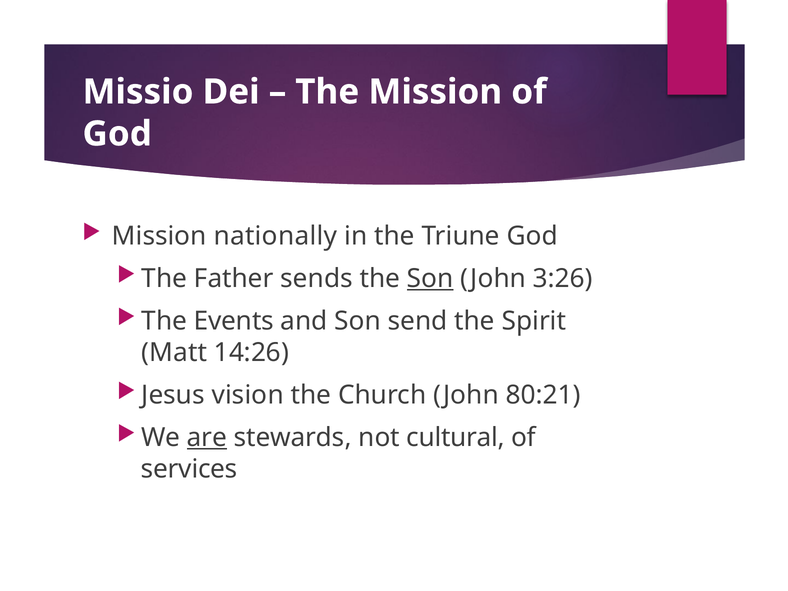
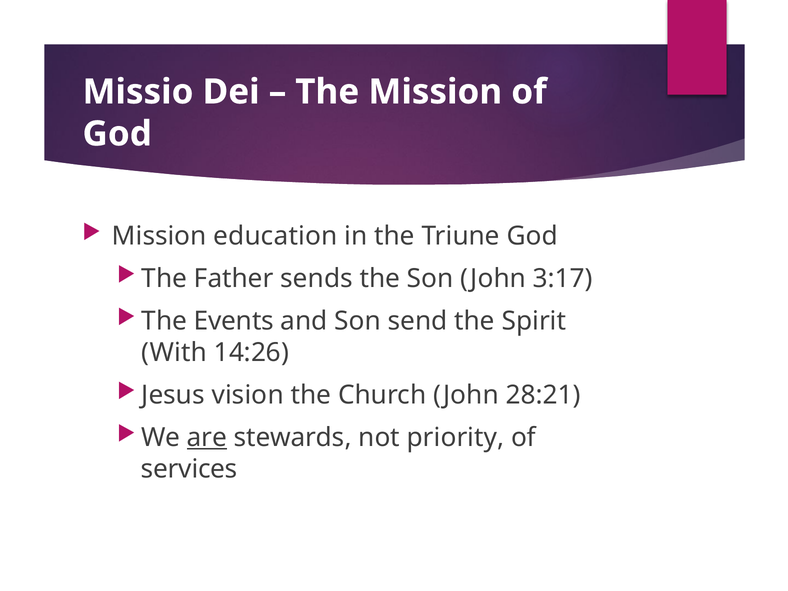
nationally: nationally -> education
Son at (430, 279) underline: present -> none
3:26: 3:26 -> 3:17
Matt: Matt -> With
80:21: 80:21 -> 28:21
cultural: cultural -> priority
